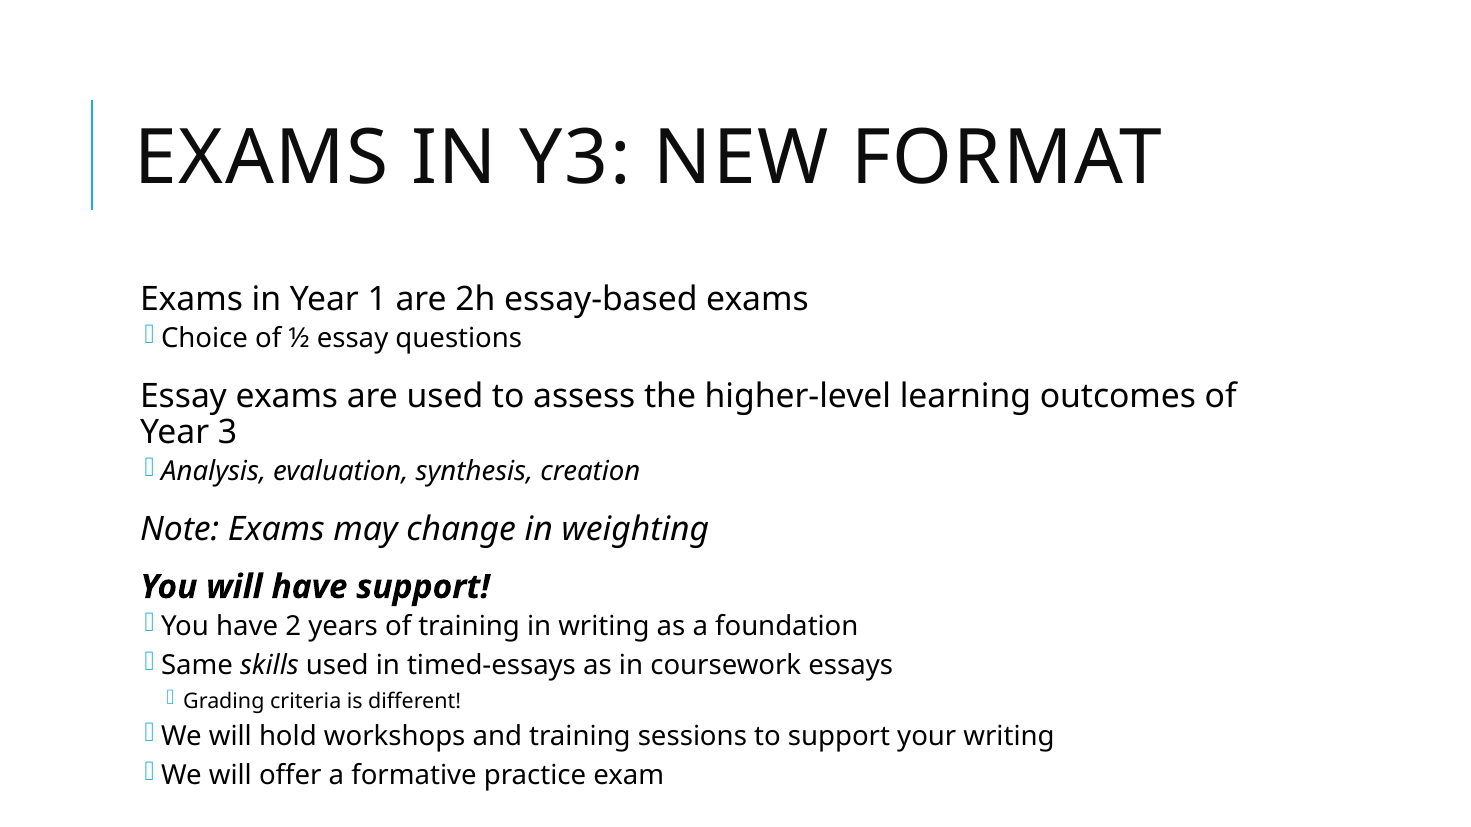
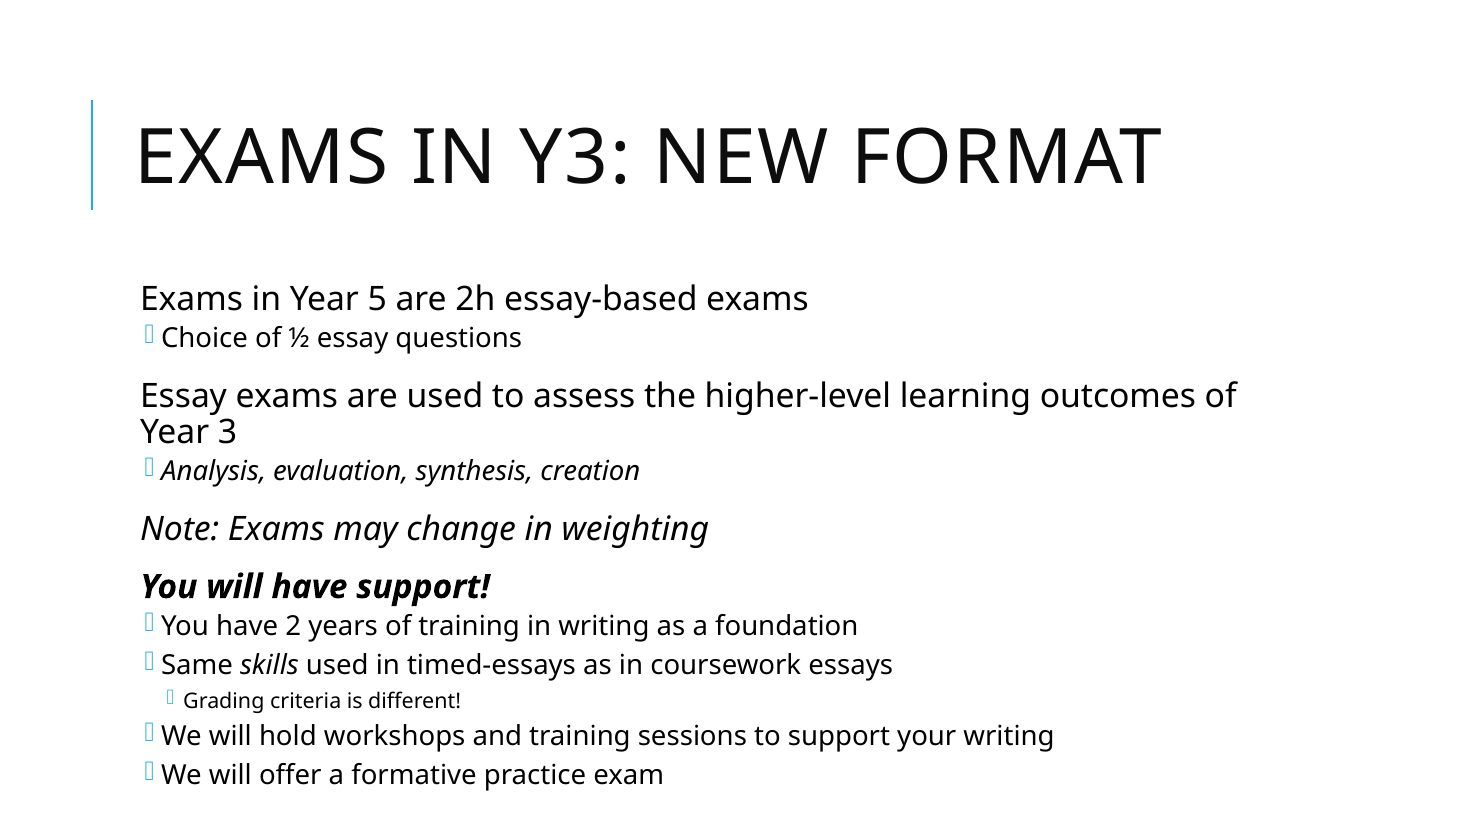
1: 1 -> 5
